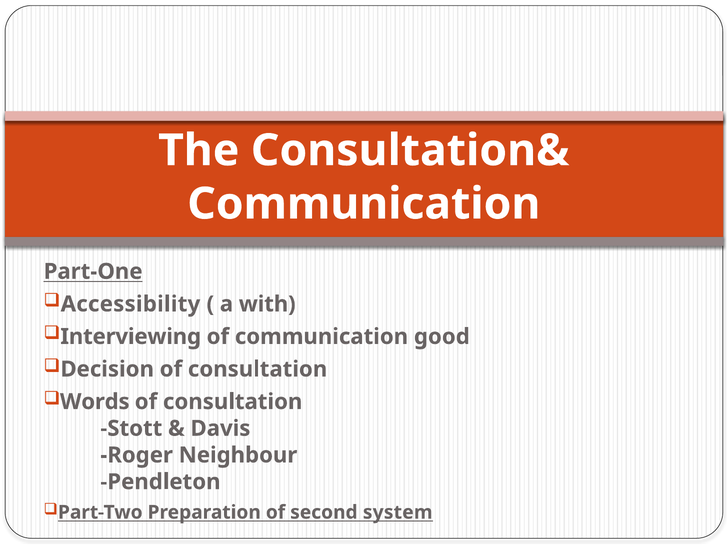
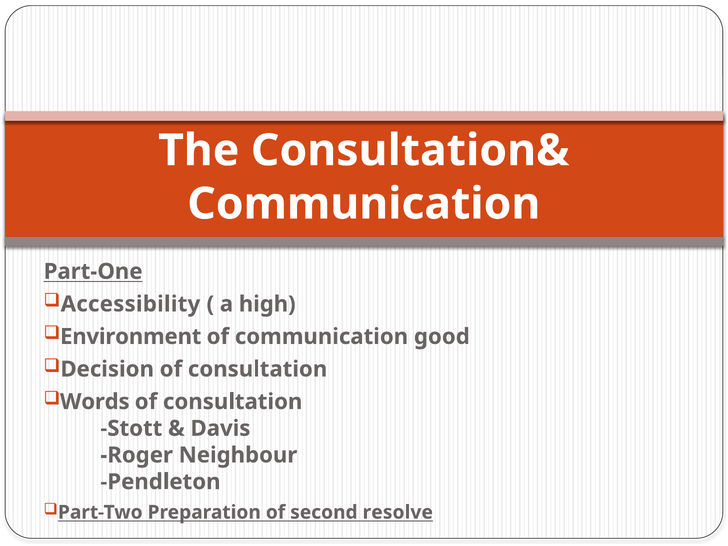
with: with -> high
Interviewing: Interviewing -> Environment
system: system -> resolve
